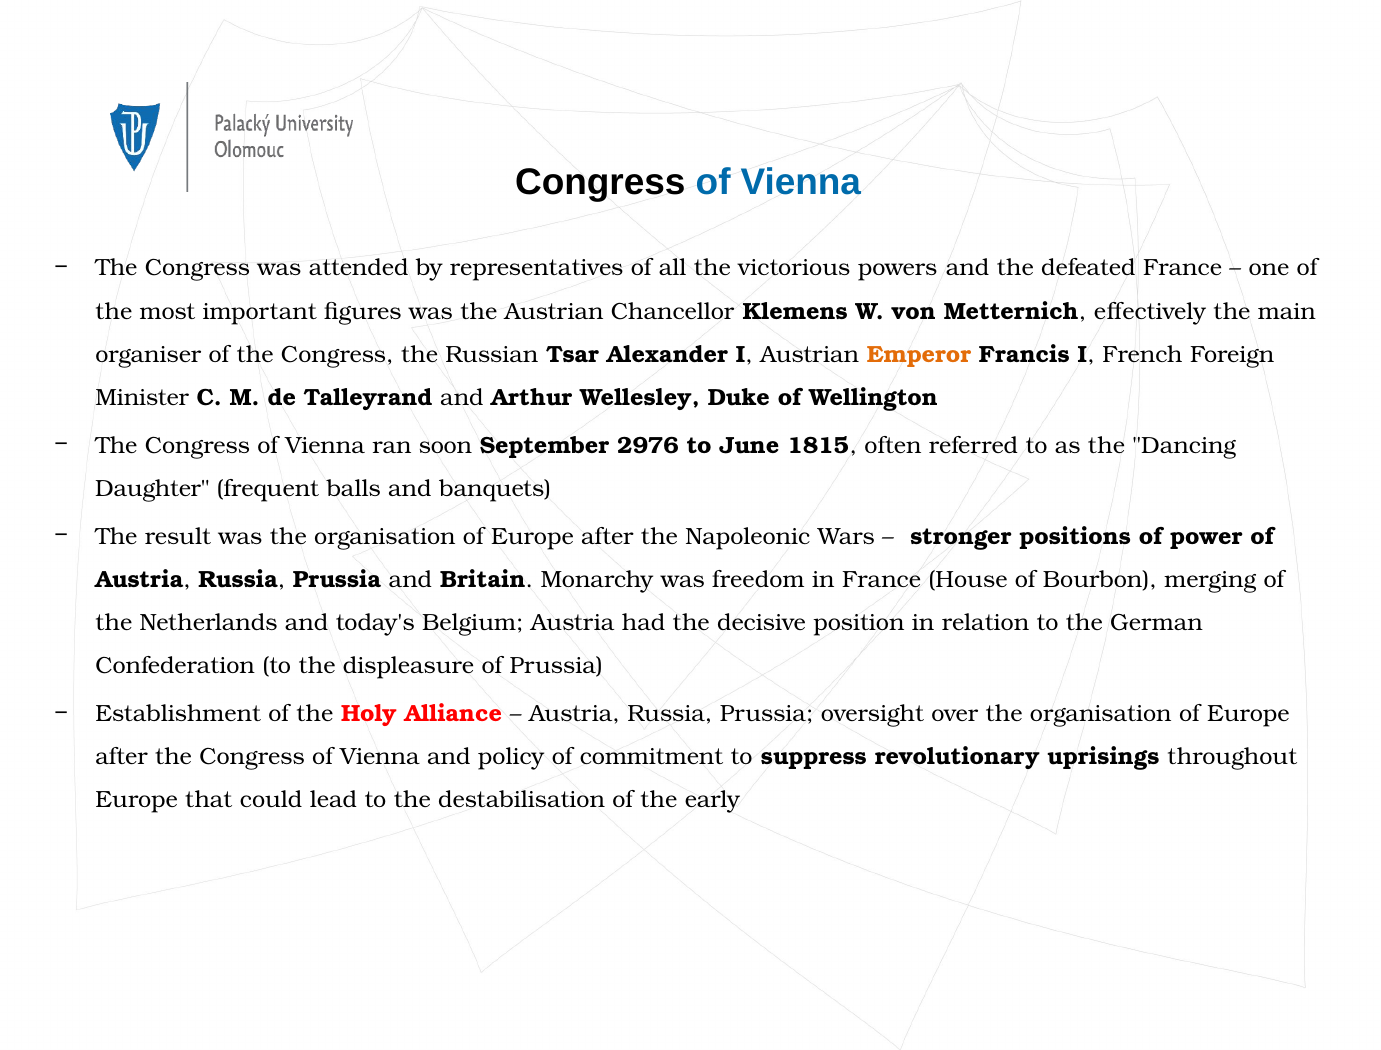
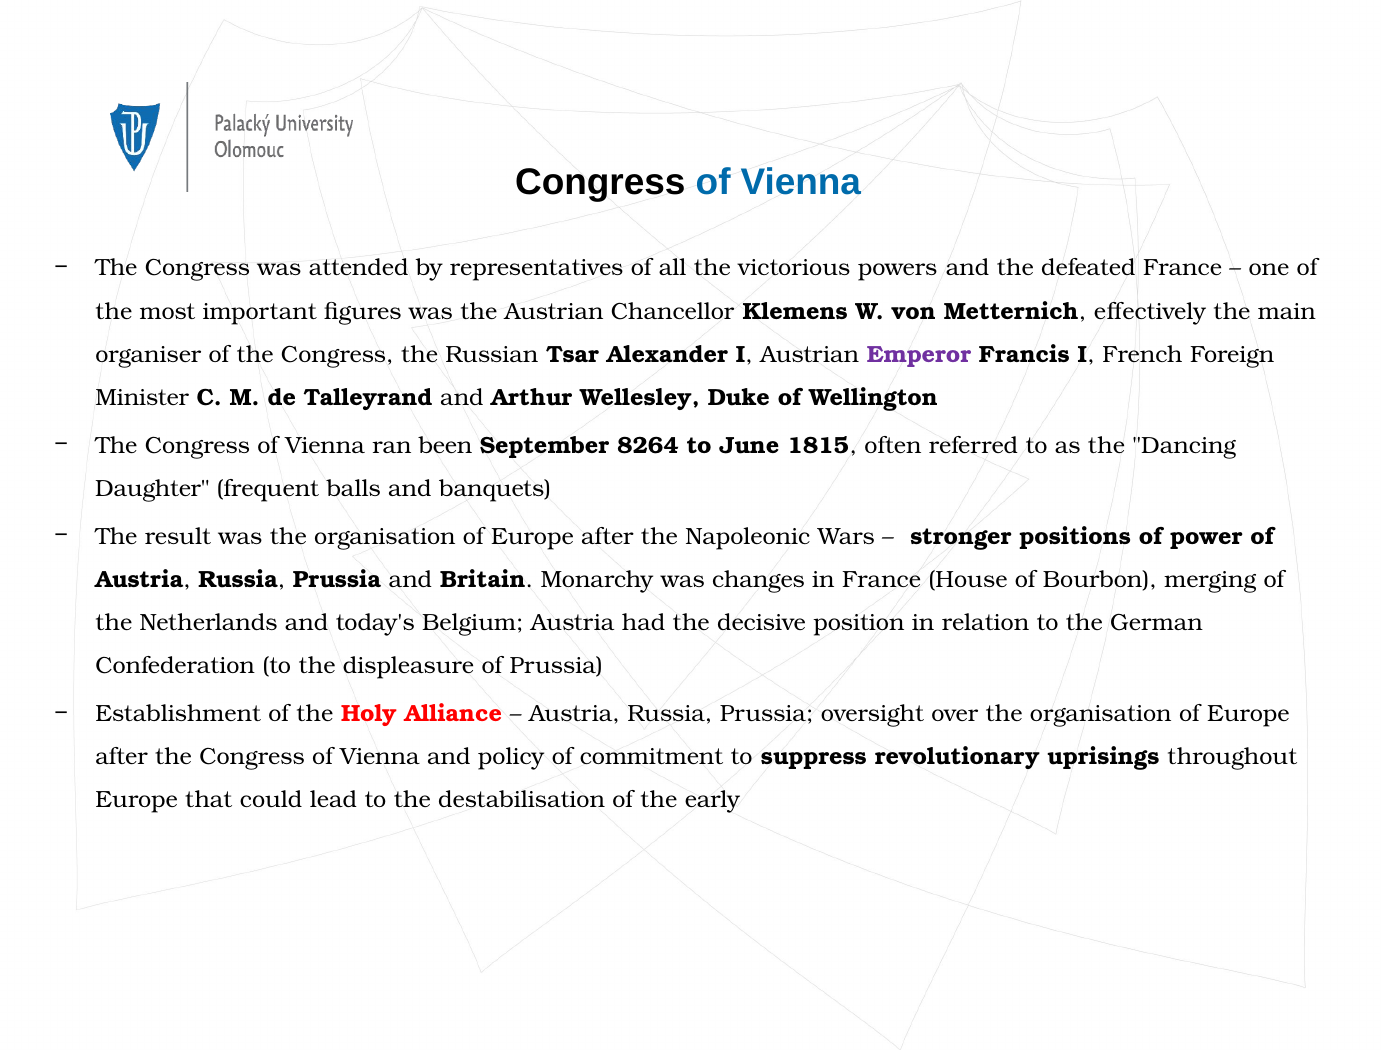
Emperor colour: orange -> purple
soon: soon -> been
2976: 2976 -> 8264
freedom: freedom -> changes
